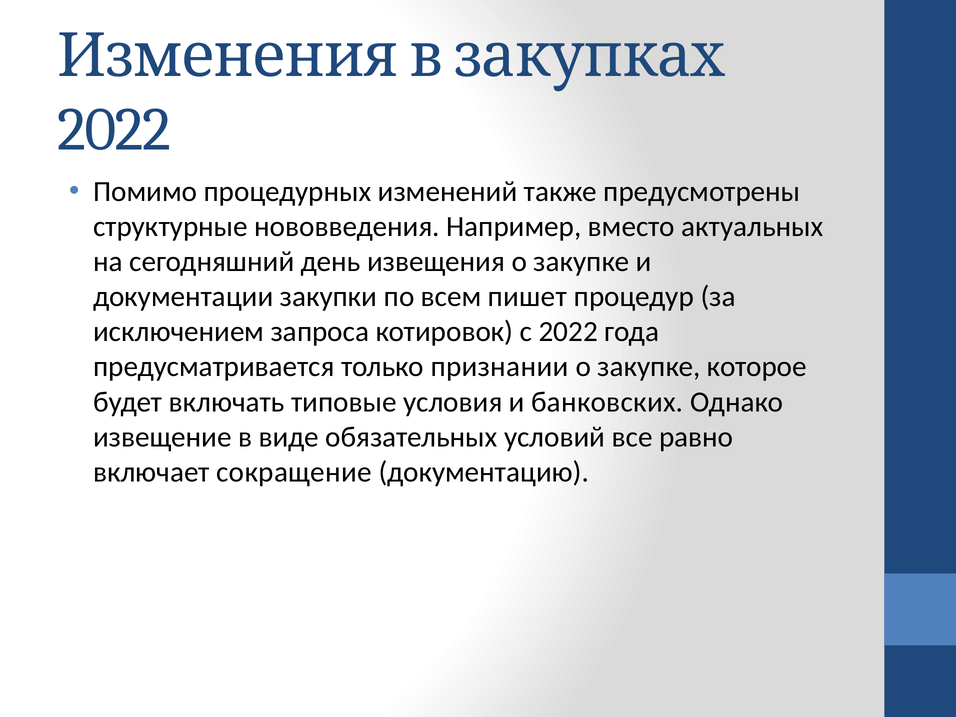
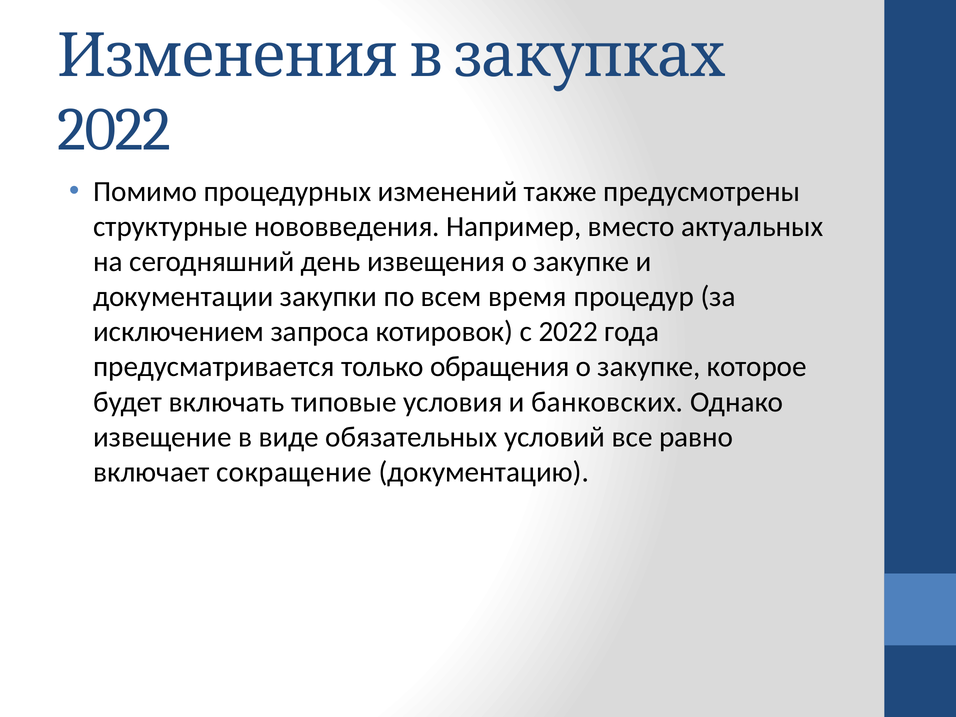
пишет: пишет -> время
признании: признании -> обращения
